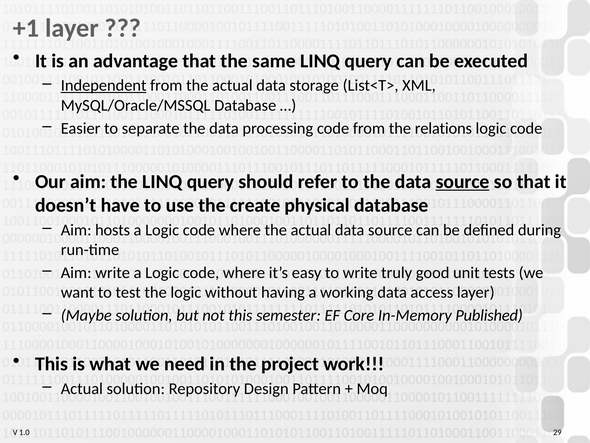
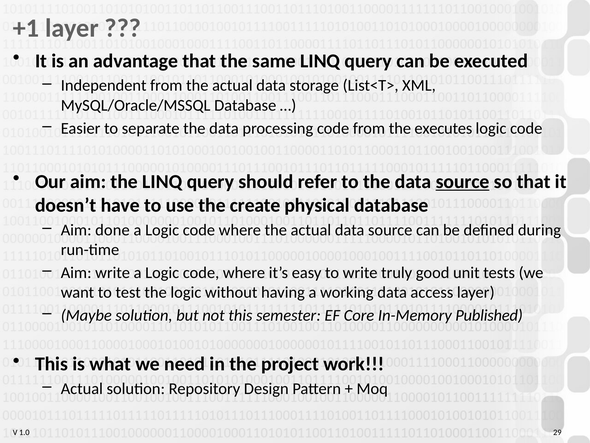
Independent underline: present -> none
relations: relations -> executes
hosts: hosts -> done
